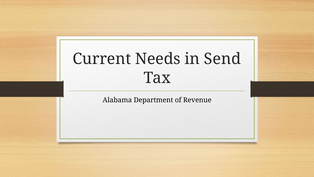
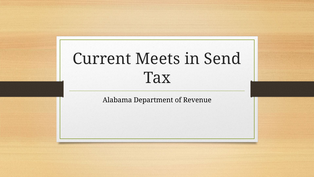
Needs: Needs -> Meets
